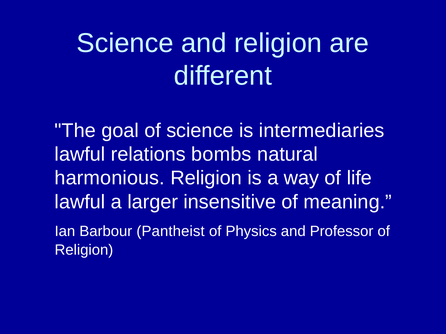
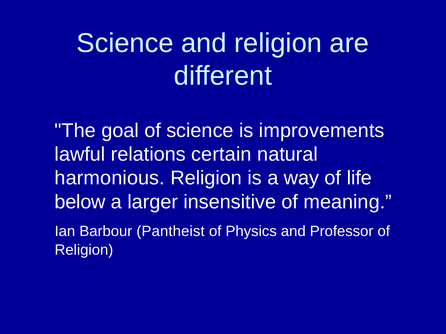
intermediaries: intermediaries -> improvements
bombs: bombs -> certain
lawful at (80, 202): lawful -> below
